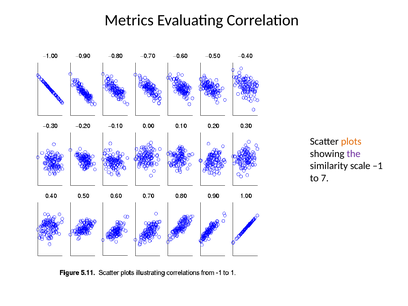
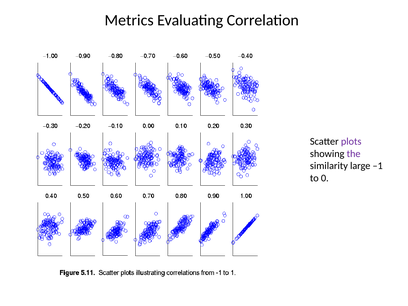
plots colour: orange -> purple
scale: scale -> large
7: 7 -> 0
